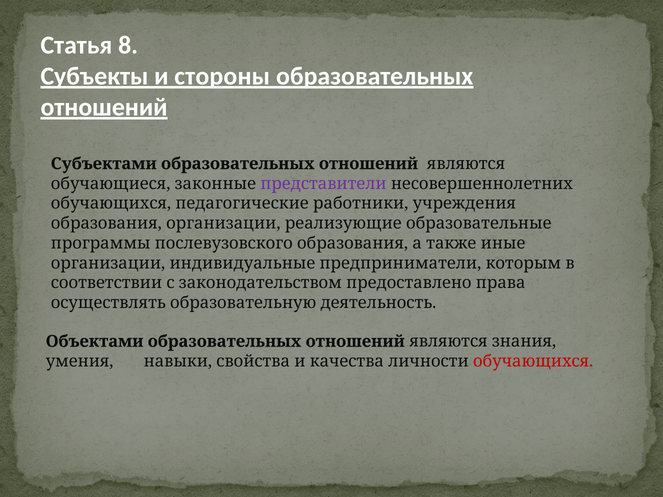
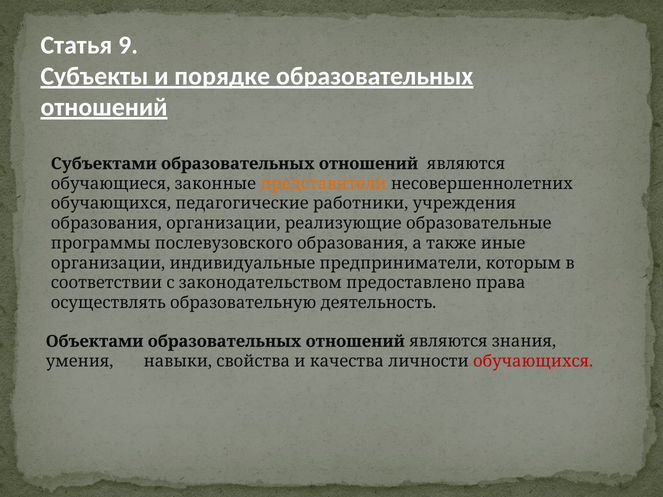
8: 8 -> 9
стороны: стороны -> порядке
представители colour: purple -> orange
